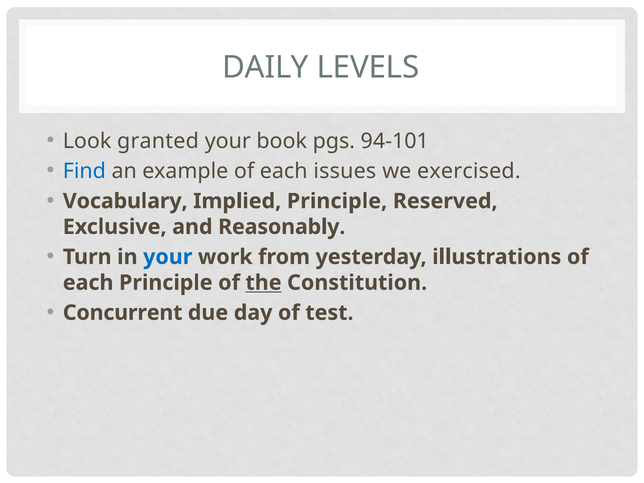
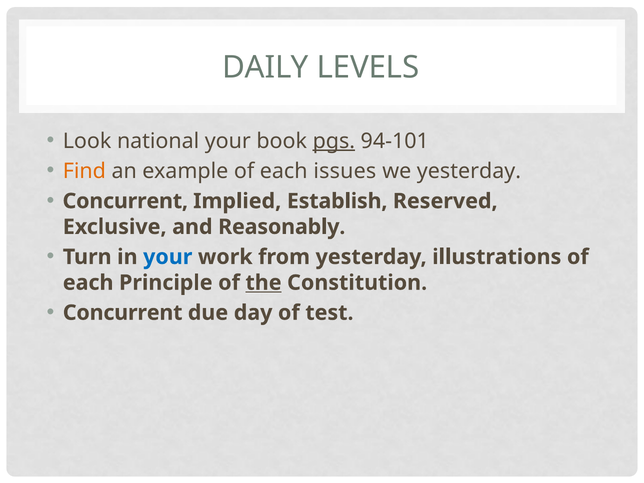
granted: granted -> national
pgs underline: none -> present
Find colour: blue -> orange
we exercised: exercised -> yesterday
Vocabulary at (125, 201): Vocabulary -> Concurrent
Implied Principle: Principle -> Establish
